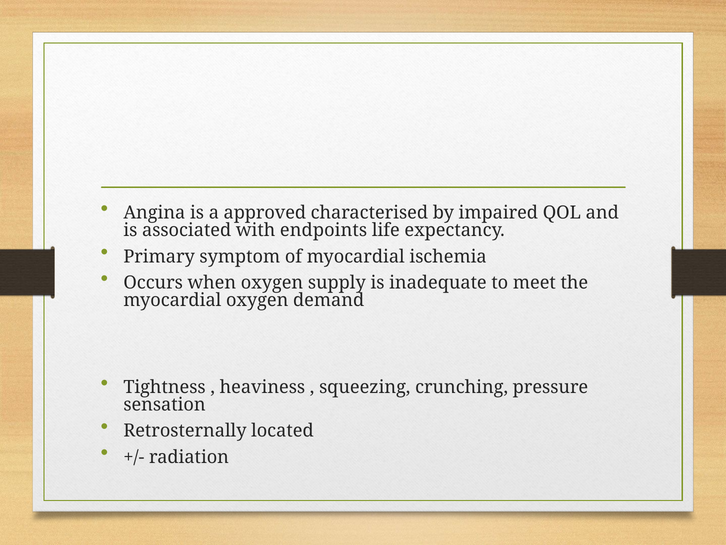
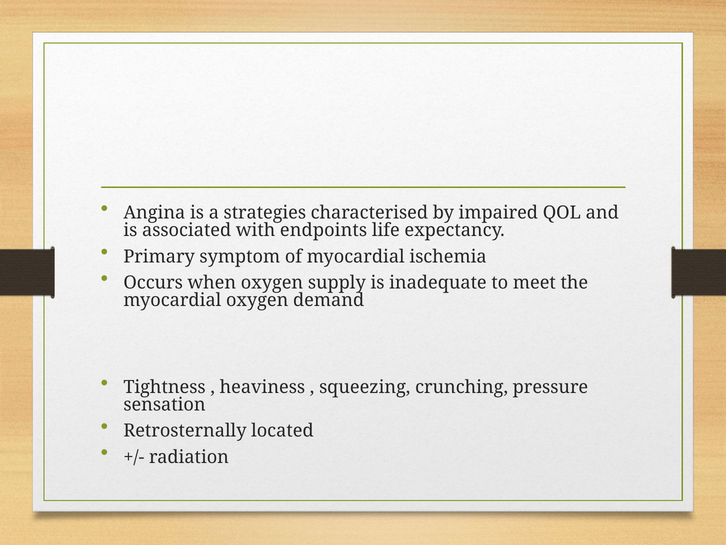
approved: approved -> strategies
